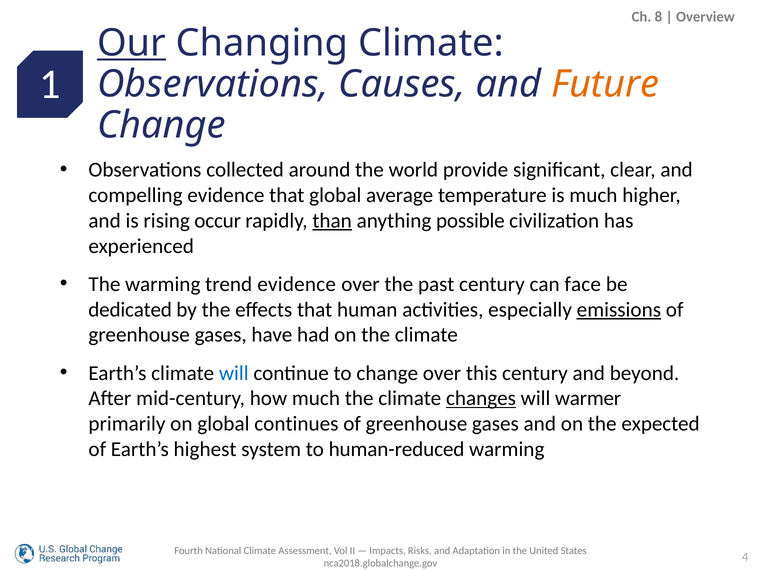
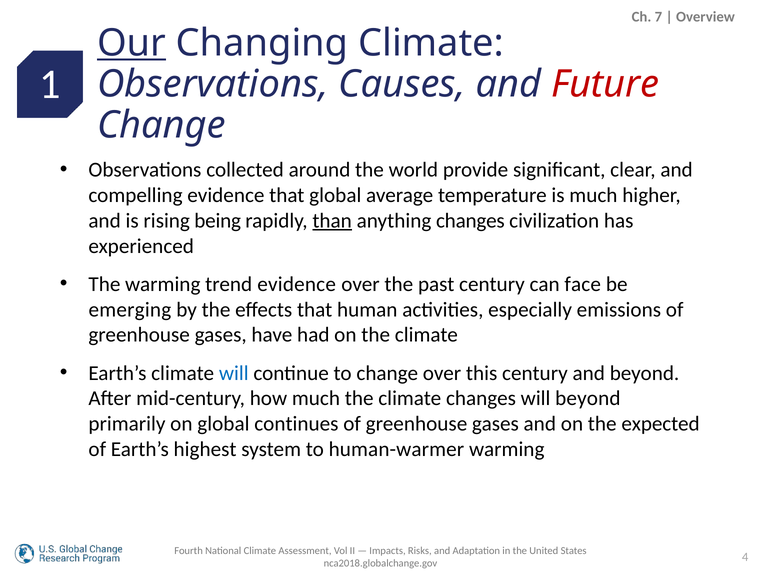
8: 8 -> 7
Future colour: orange -> red
occur: occur -> being
anything possible: possible -> changes
dedicated: dedicated -> emerging
emissions underline: present -> none
changes at (481, 398) underline: present -> none
will warmer: warmer -> beyond
human-reduced: human-reduced -> human-warmer
